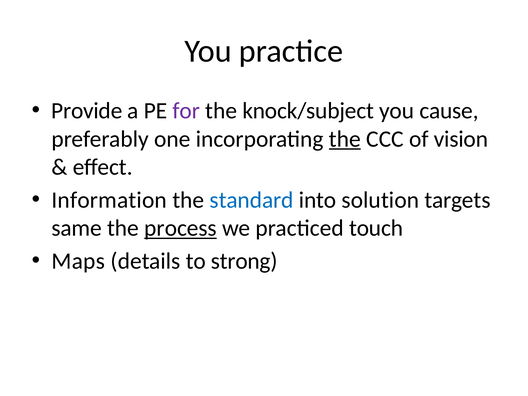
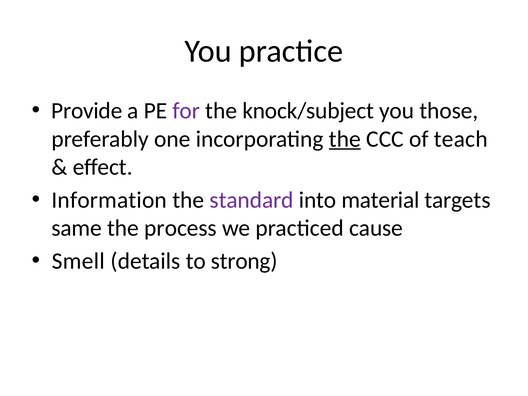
cause: cause -> those
vision: vision -> teach
standard colour: blue -> purple
solution: solution -> material
process underline: present -> none
touch: touch -> cause
Maps: Maps -> Smell
